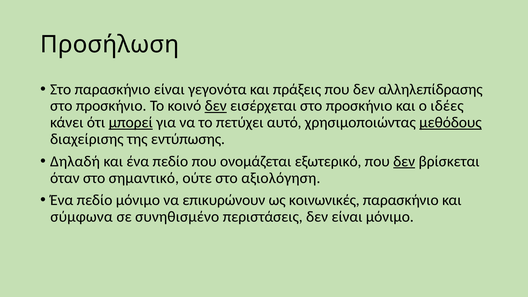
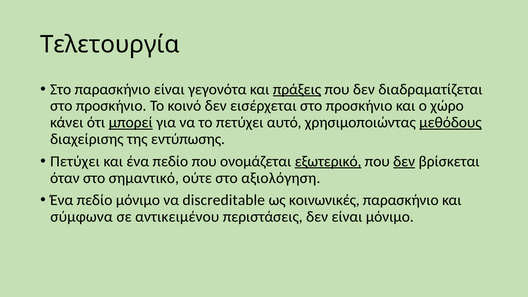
Προσήλωση: Προσήλωση -> Τελετουργία
πράξεις underline: none -> present
αλληλεπίδρασης: αλληλεπίδρασης -> διαδραματίζεται
δεν at (216, 106) underline: present -> none
ιδέες: ιδέες -> χώρο
Δηλαδή at (75, 161): Δηλαδή -> Πετύχει
εξωτερικό underline: none -> present
επικυρώνουν: επικυρώνουν -> discreditable
συνηθισμένο: συνηθισμένο -> αντικειμένου
